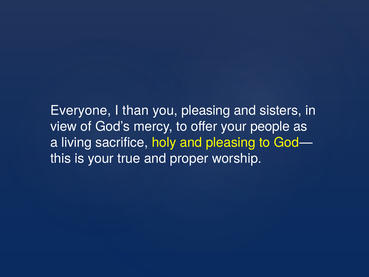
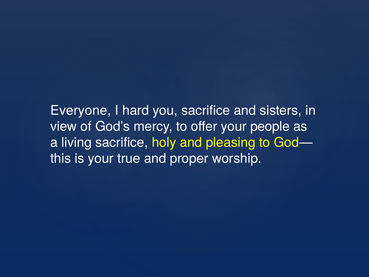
than: than -> hard
you pleasing: pleasing -> sacrifice
